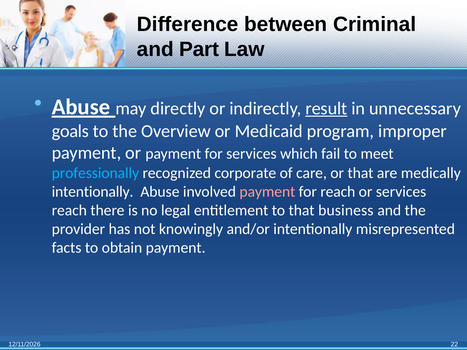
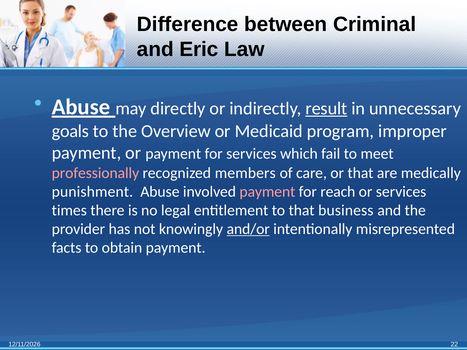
Part: Part -> Eric
professionally colour: light blue -> pink
corporate: corporate -> members
intentionally at (93, 192): intentionally -> punishment
reach at (69, 210): reach -> times
and/or underline: none -> present
